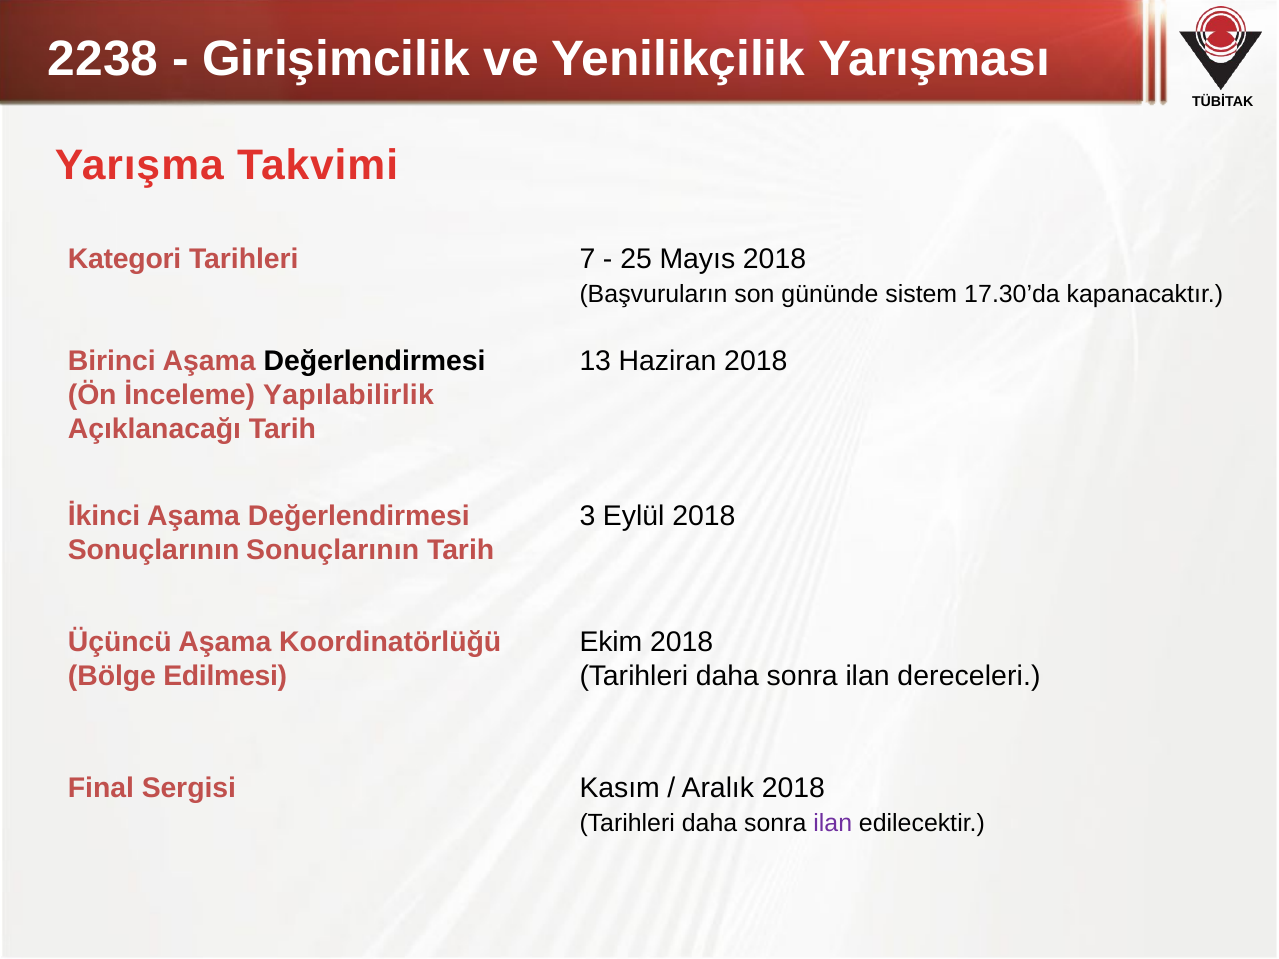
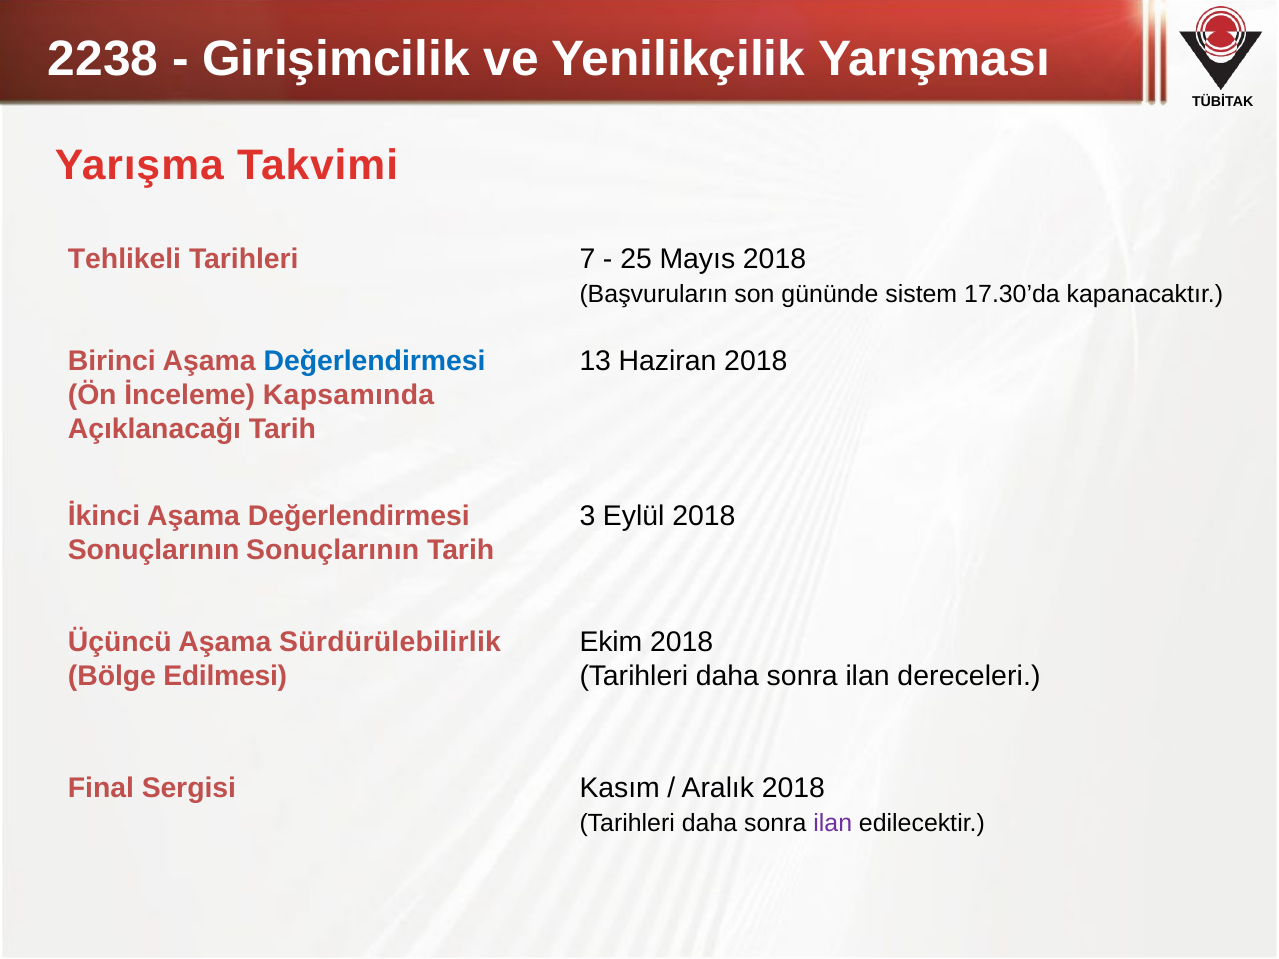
Kategori: Kategori -> Tehlikeli
Değerlendirmesi at (375, 361) colour: black -> blue
Yapılabilirlik: Yapılabilirlik -> Kapsamında
Koordinatörlüğü: Koordinatörlüğü -> Sürdürülebilirlik
